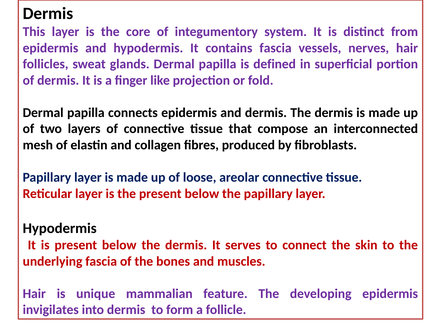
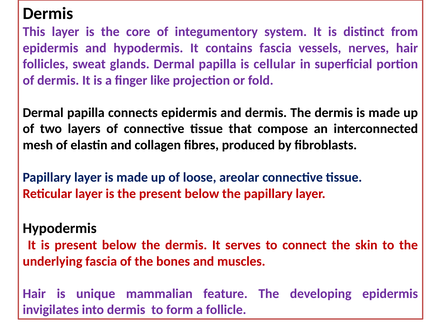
defined: defined -> cellular
